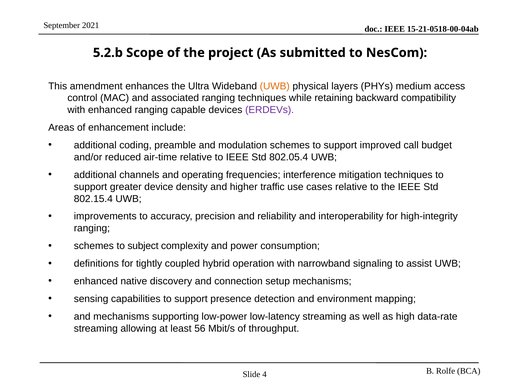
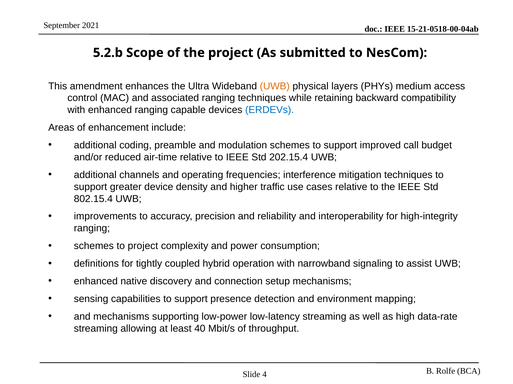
ERDEVs colour: purple -> blue
802.05.4: 802.05.4 -> 202.15.4
to subject: subject -> project
56: 56 -> 40
